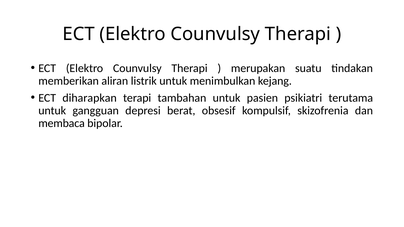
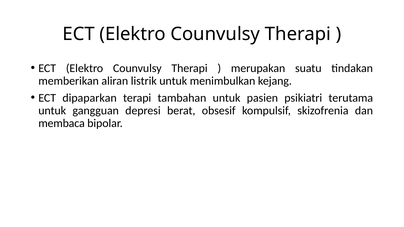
diharapkan: diharapkan -> dipaparkan
